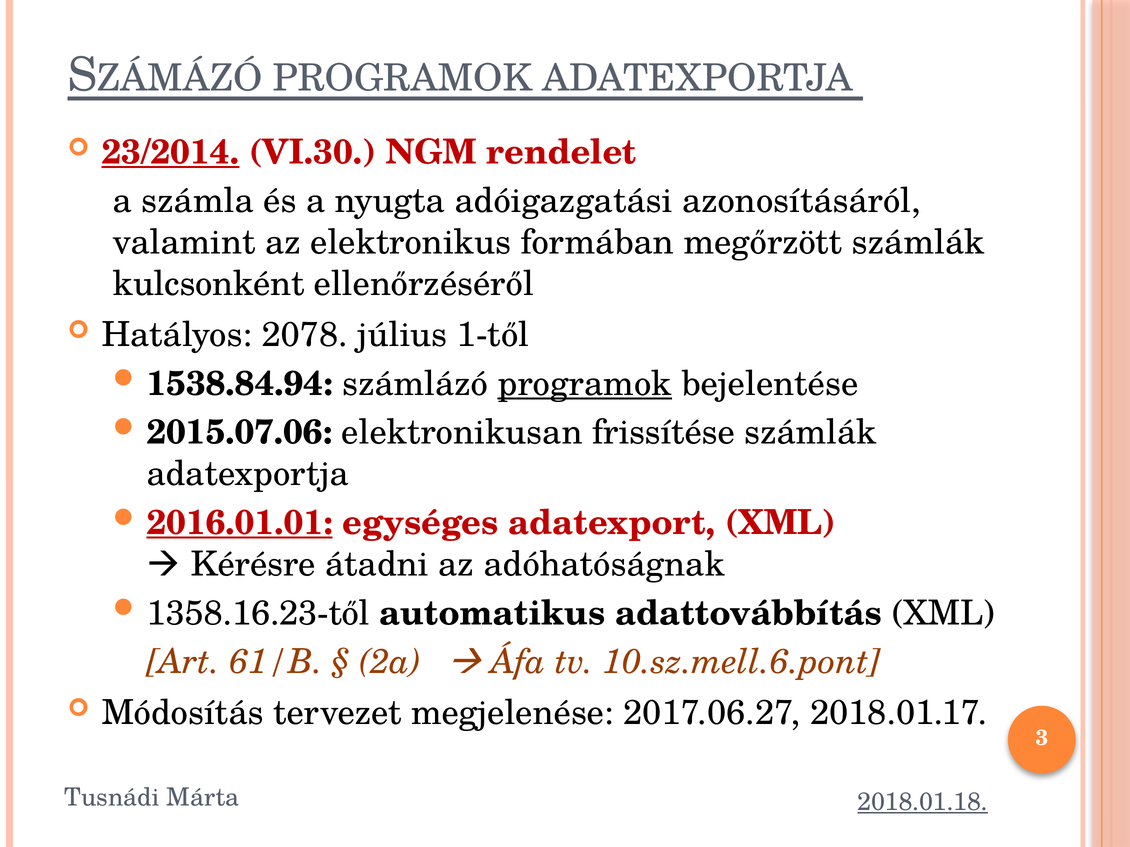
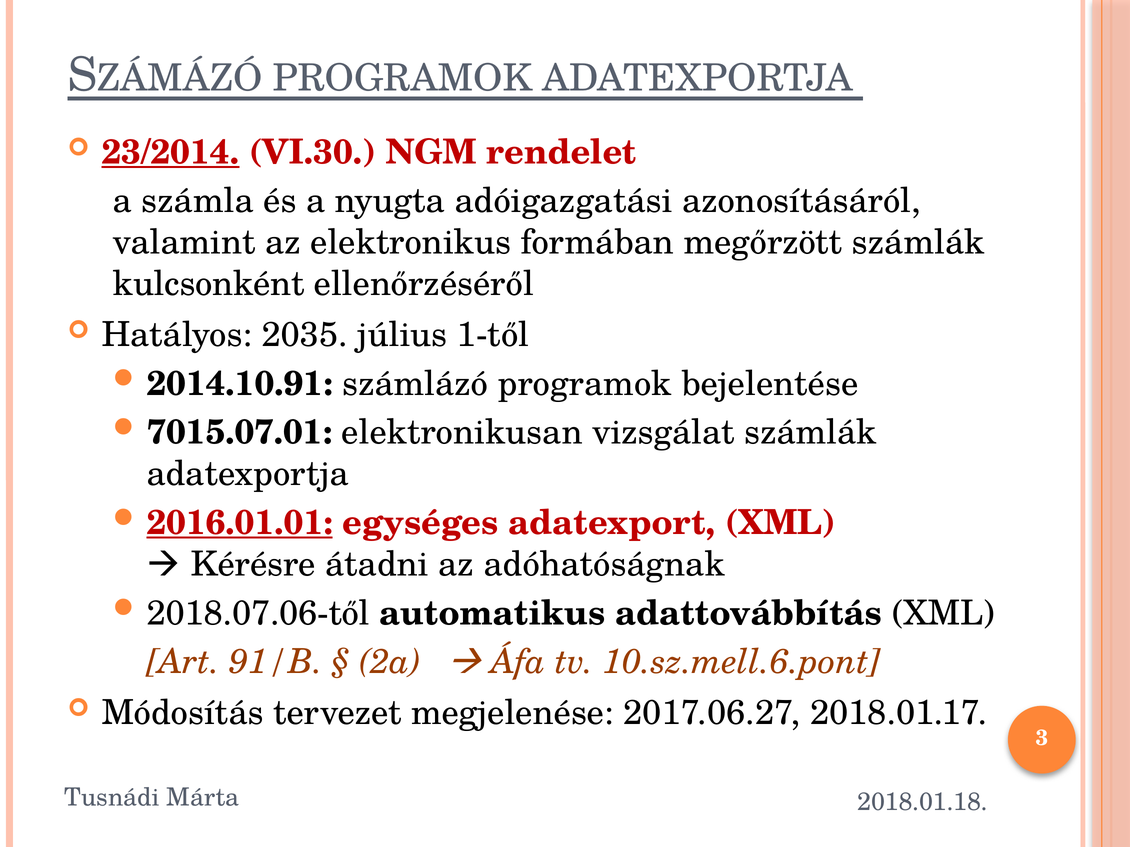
2078: 2078 -> 2035
1538.84.94: 1538.84.94 -> 2014.10.91
programok at (585, 384) underline: present -> none
2015.07.06: 2015.07.06 -> 7015.07.01
frissítése: frissítése -> vizsgálat
1358.16.23-től: 1358.16.23-től -> 2018.07.06-től
61/B: 61/B -> 91/B
2018.01.18 underline: present -> none
